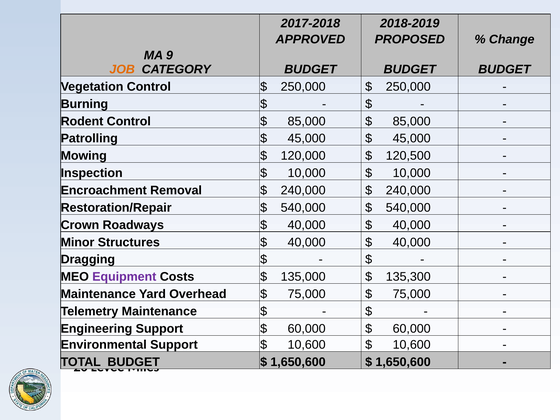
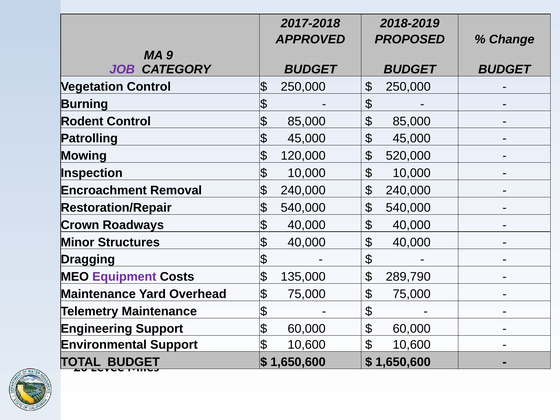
JOB colour: orange -> purple
120,500: 120,500 -> 520,000
135,300: 135,300 -> 289,790
